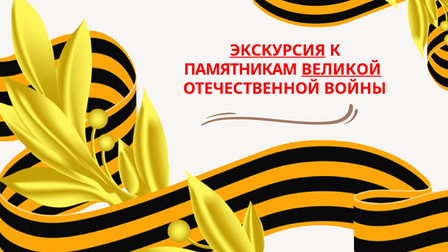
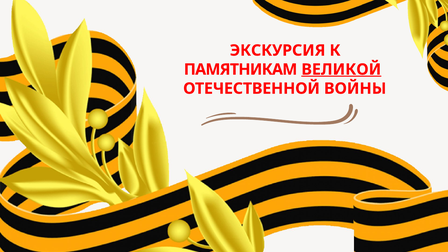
ЭКСКУРСИЯ underline: present -> none
